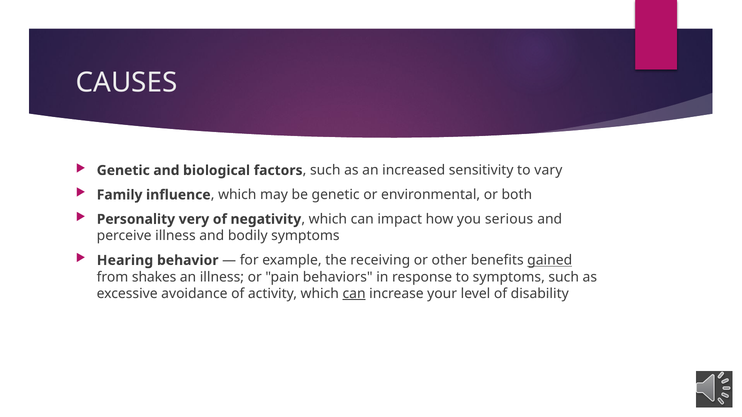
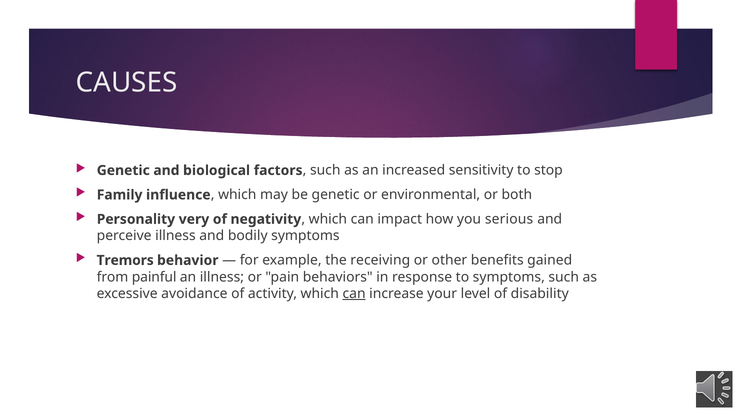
vary: vary -> stop
Hearing: Hearing -> Tremors
gained underline: present -> none
shakes: shakes -> painful
